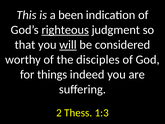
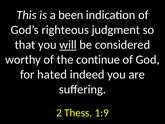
righteous underline: present -> none
disciples: disciples -> continue
things: things -> hated
1:3: 1:3 -> 1:9
